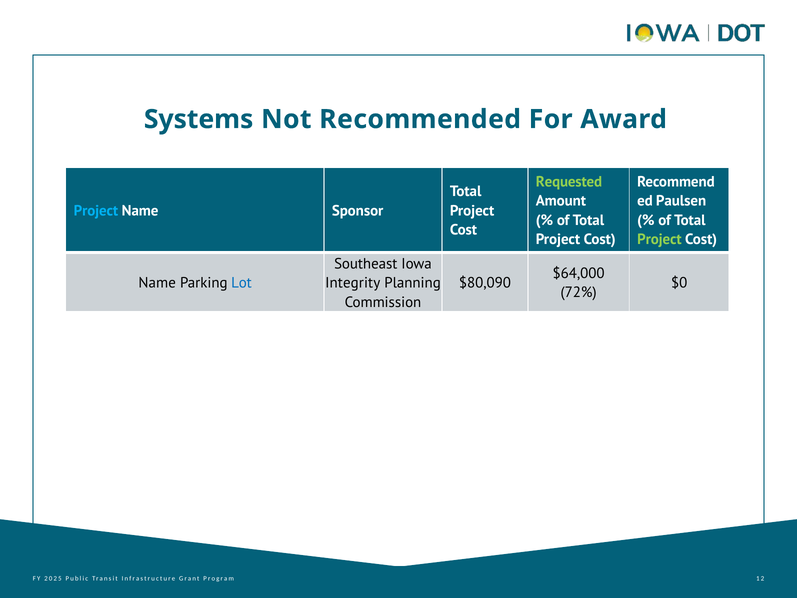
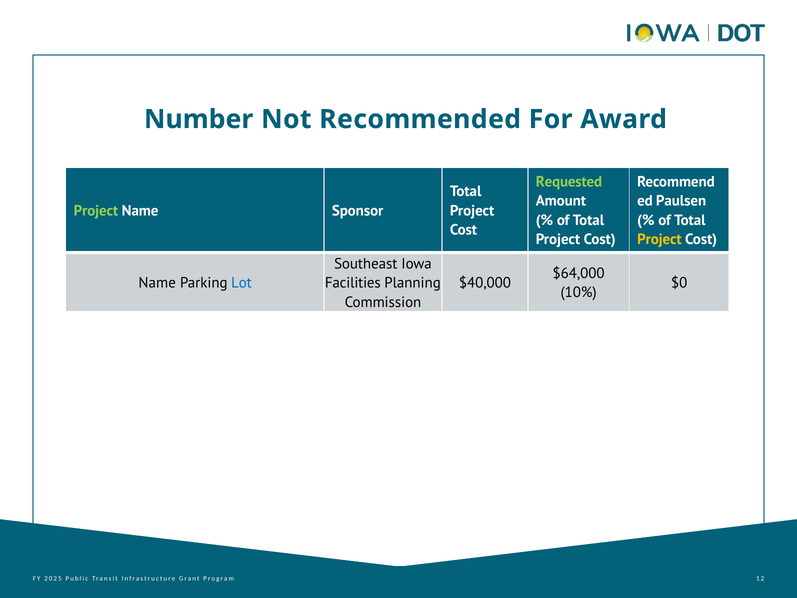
Systems: Systems -> Number
Project at (96, 211) colour: light blue -> light green
Project at (659, 239) colour: light green -> yellow
Integrity: Integrity -> Facilities
$80,090: $80,090 -> $40,000
72%: 72% -> 10%
